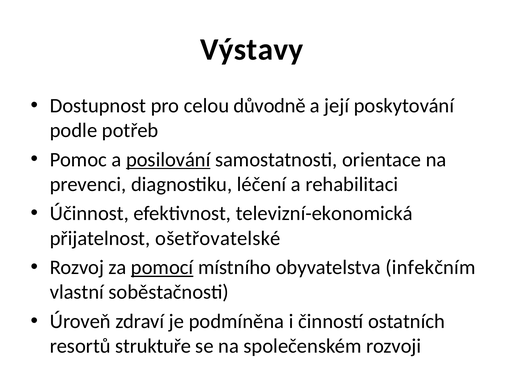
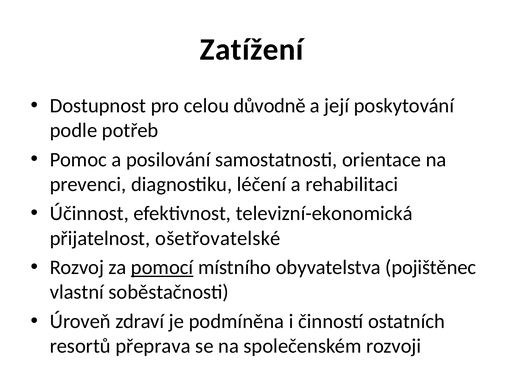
Výstavy: Výstavy -> Zatížení
posilování underline: present -> none
infekčním: infekčním -> pojištěnec
struktuře: struktuře -> přeprava
